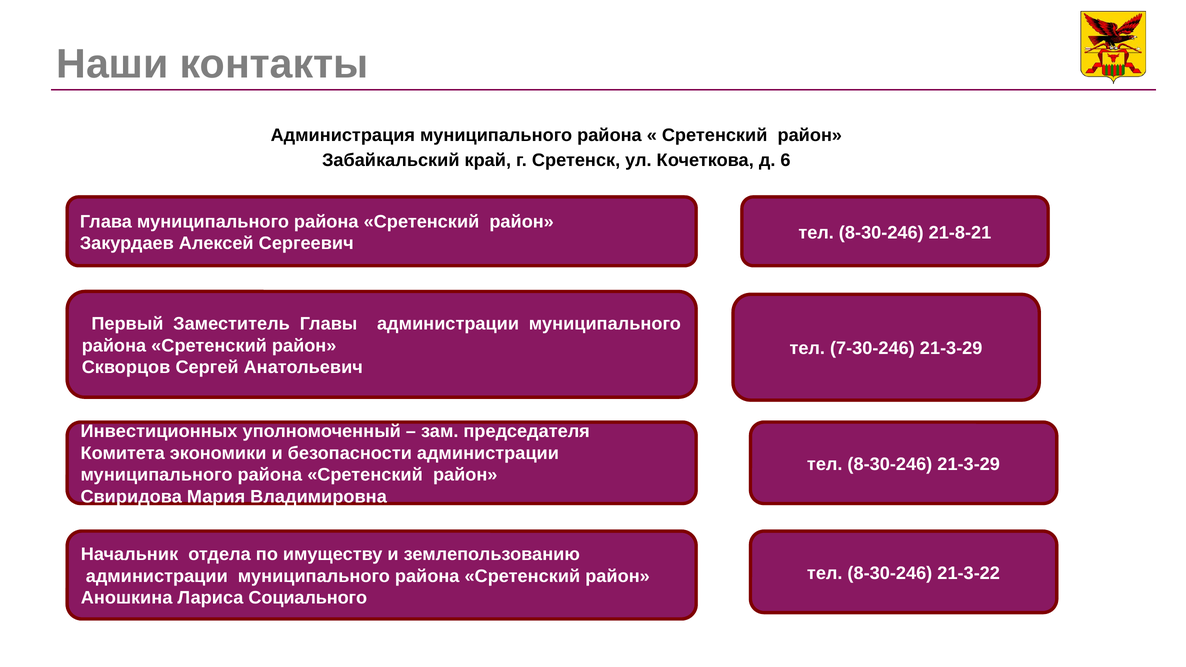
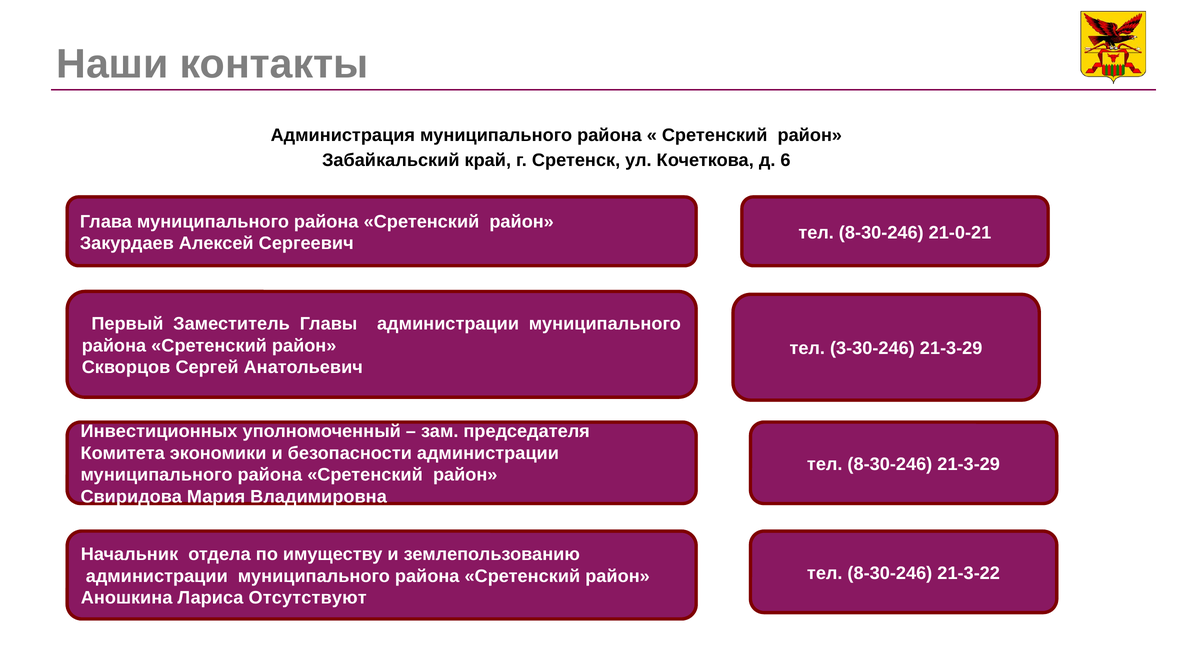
21-8-21: 21-8-21 -> 21-0-21
7-30-246: 7-30-246 -> 3-30-246
Социального: Социального -> Отсутствуют
